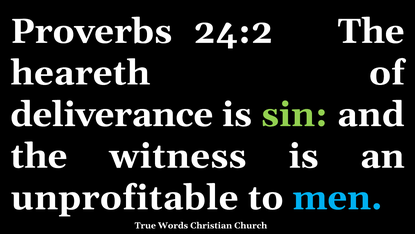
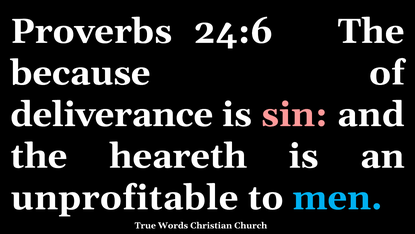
24:2: 24:2 -> 24:6
heareth: heareth -> because
sin colour: light green -> pink
witness: witness -> heareth
